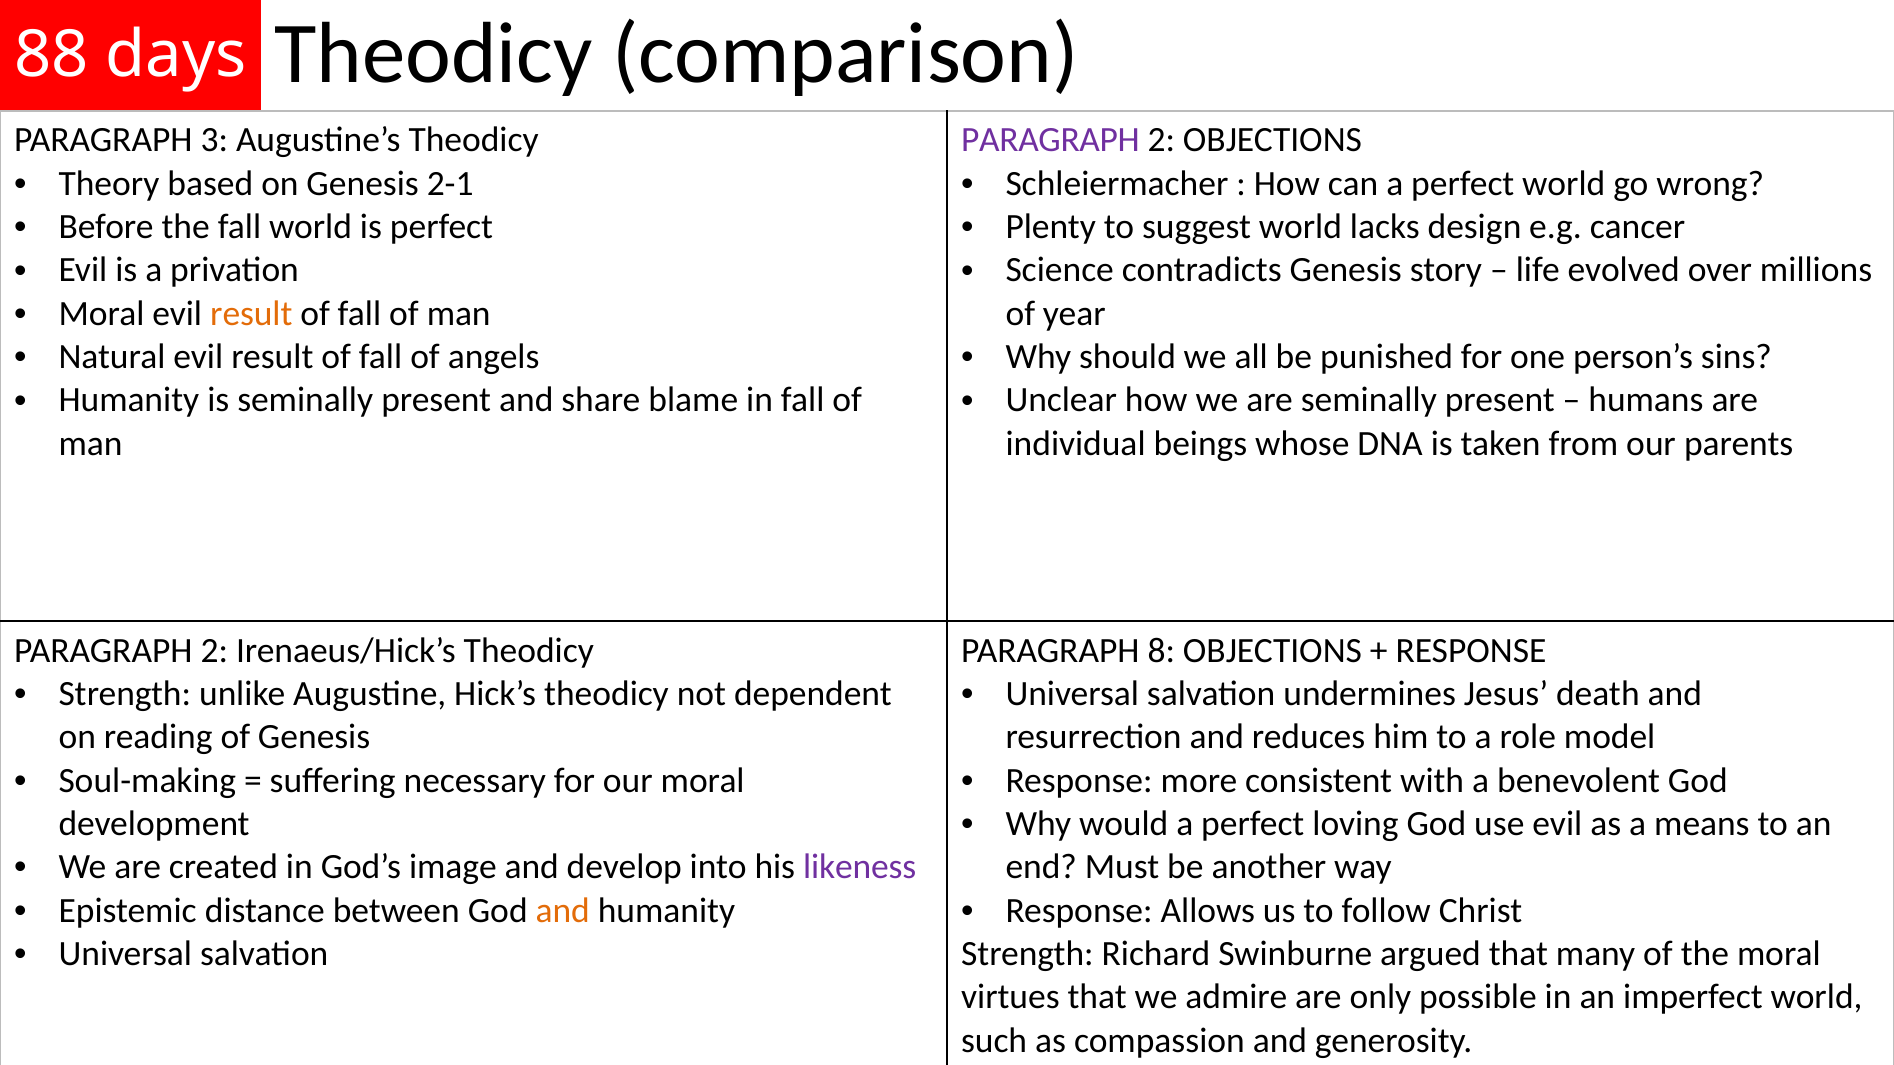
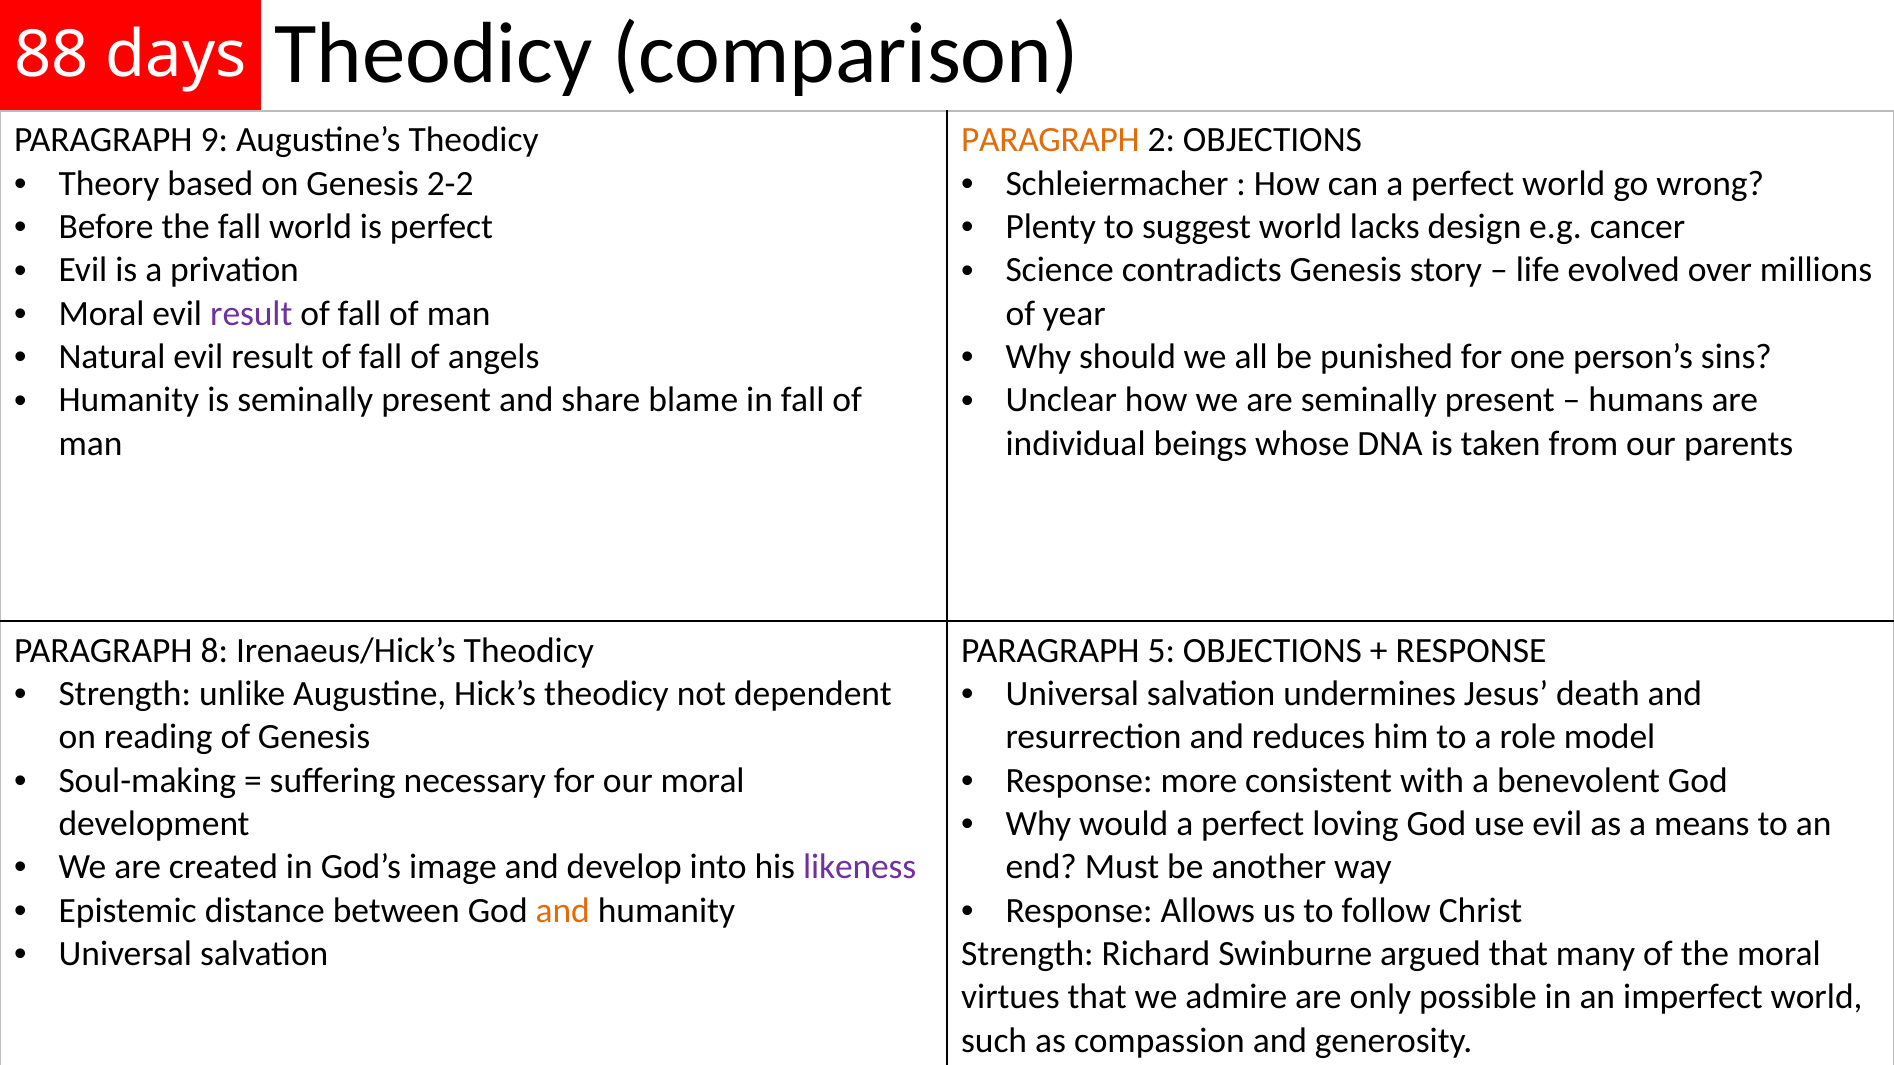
3: 3 -> 9
PARAGRAPH at (1050, 140) colour: purple -> orange
2-1: 2-1 -> 2-2
result at (251, 314) colour: orange -> purple
2 at (214, 651): 2 -> 8
8: 8 -> 5
